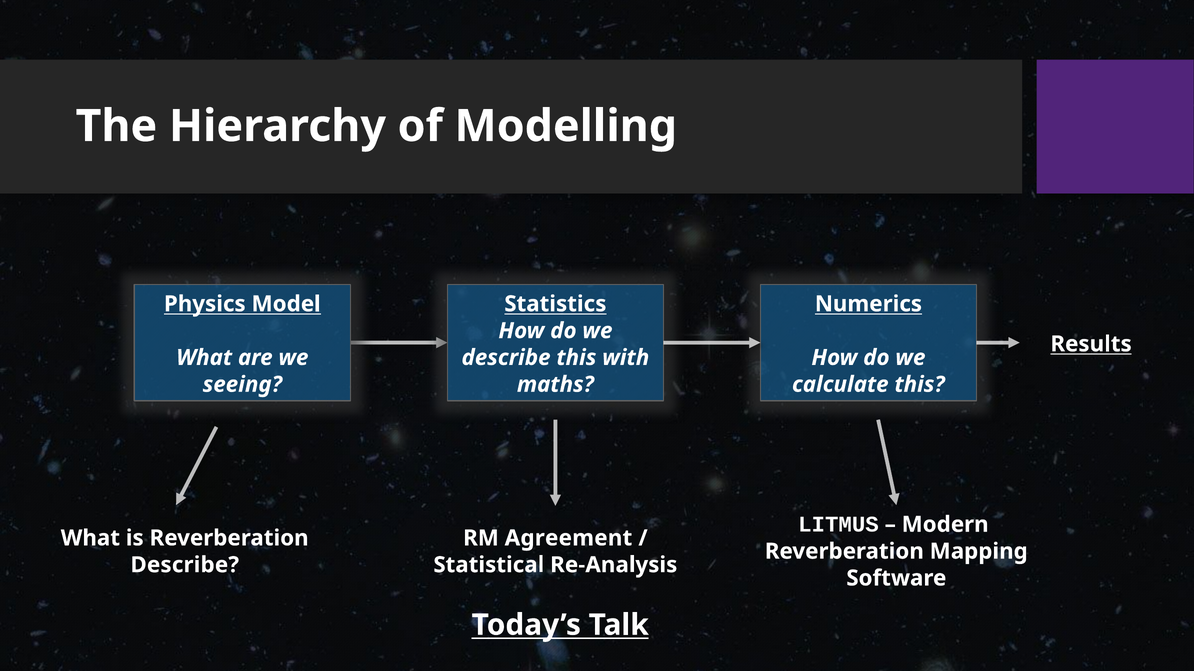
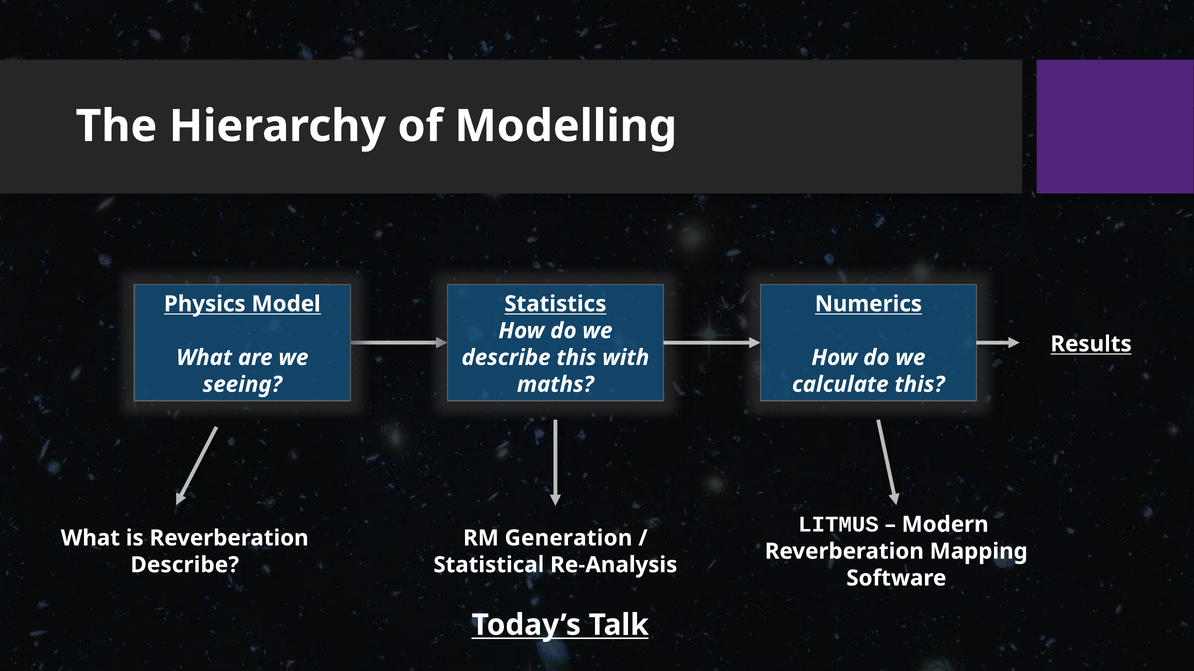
Agreement: Agreement -> Generation
